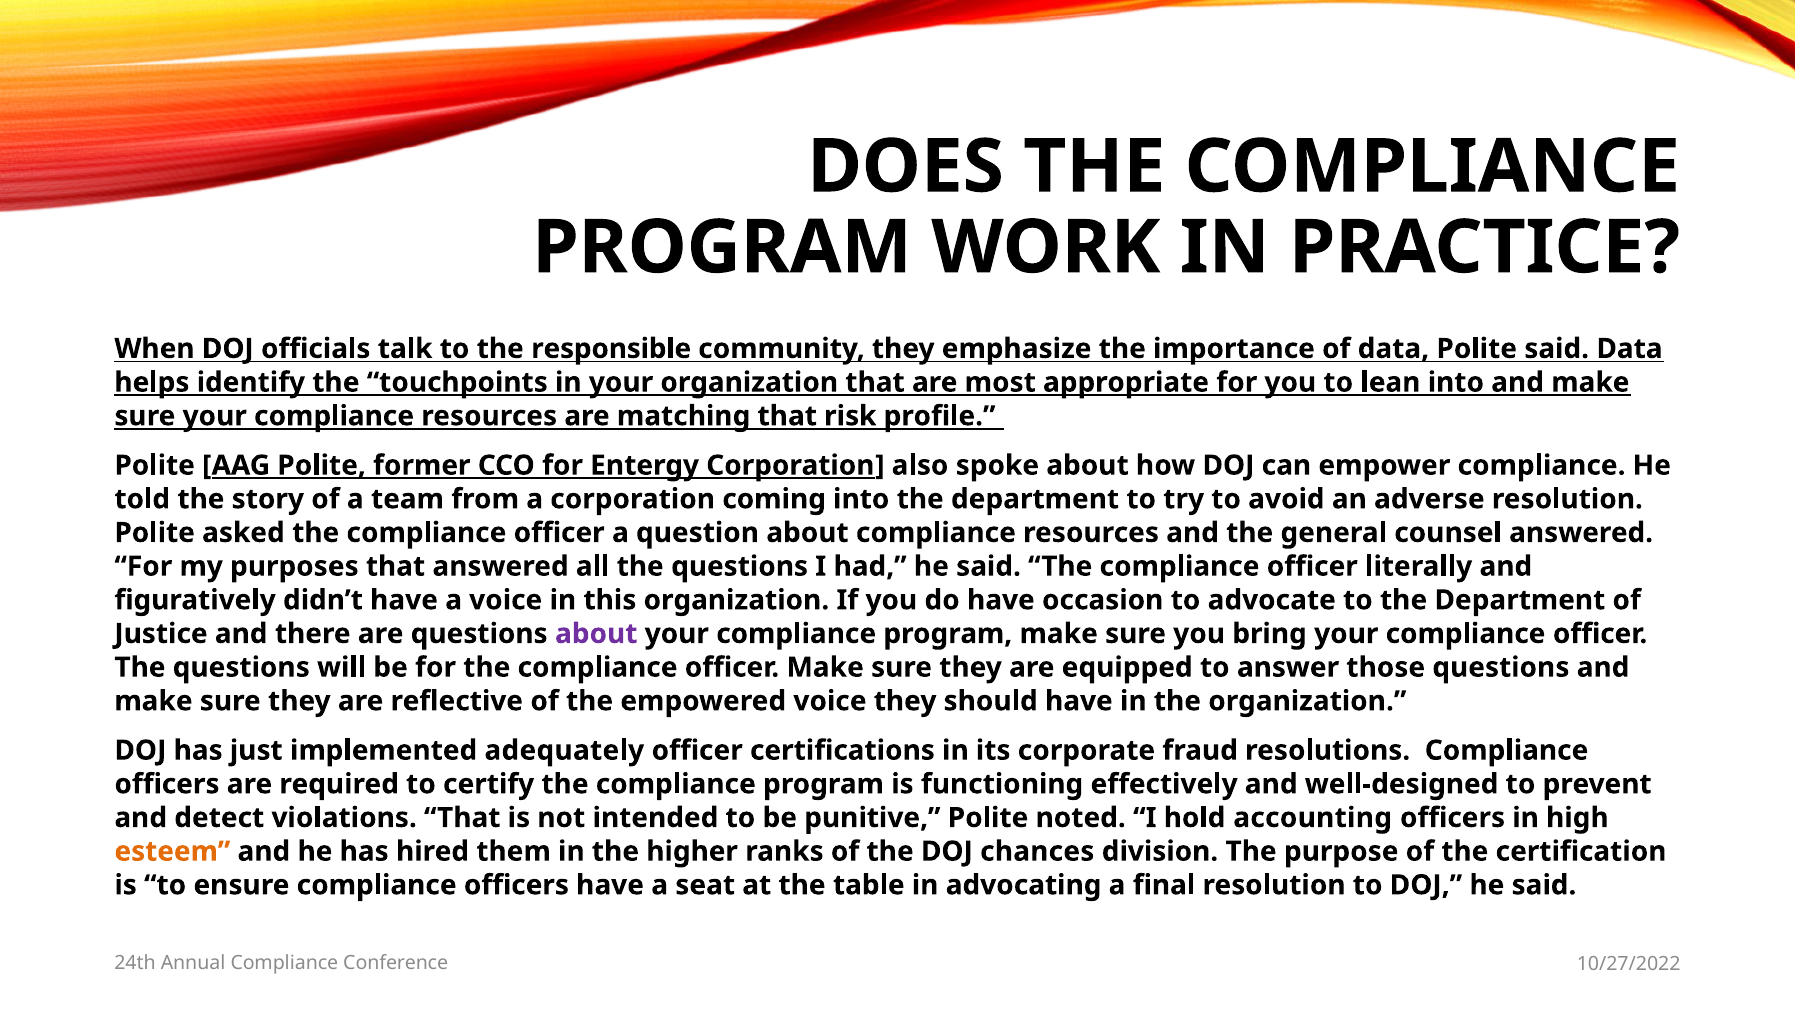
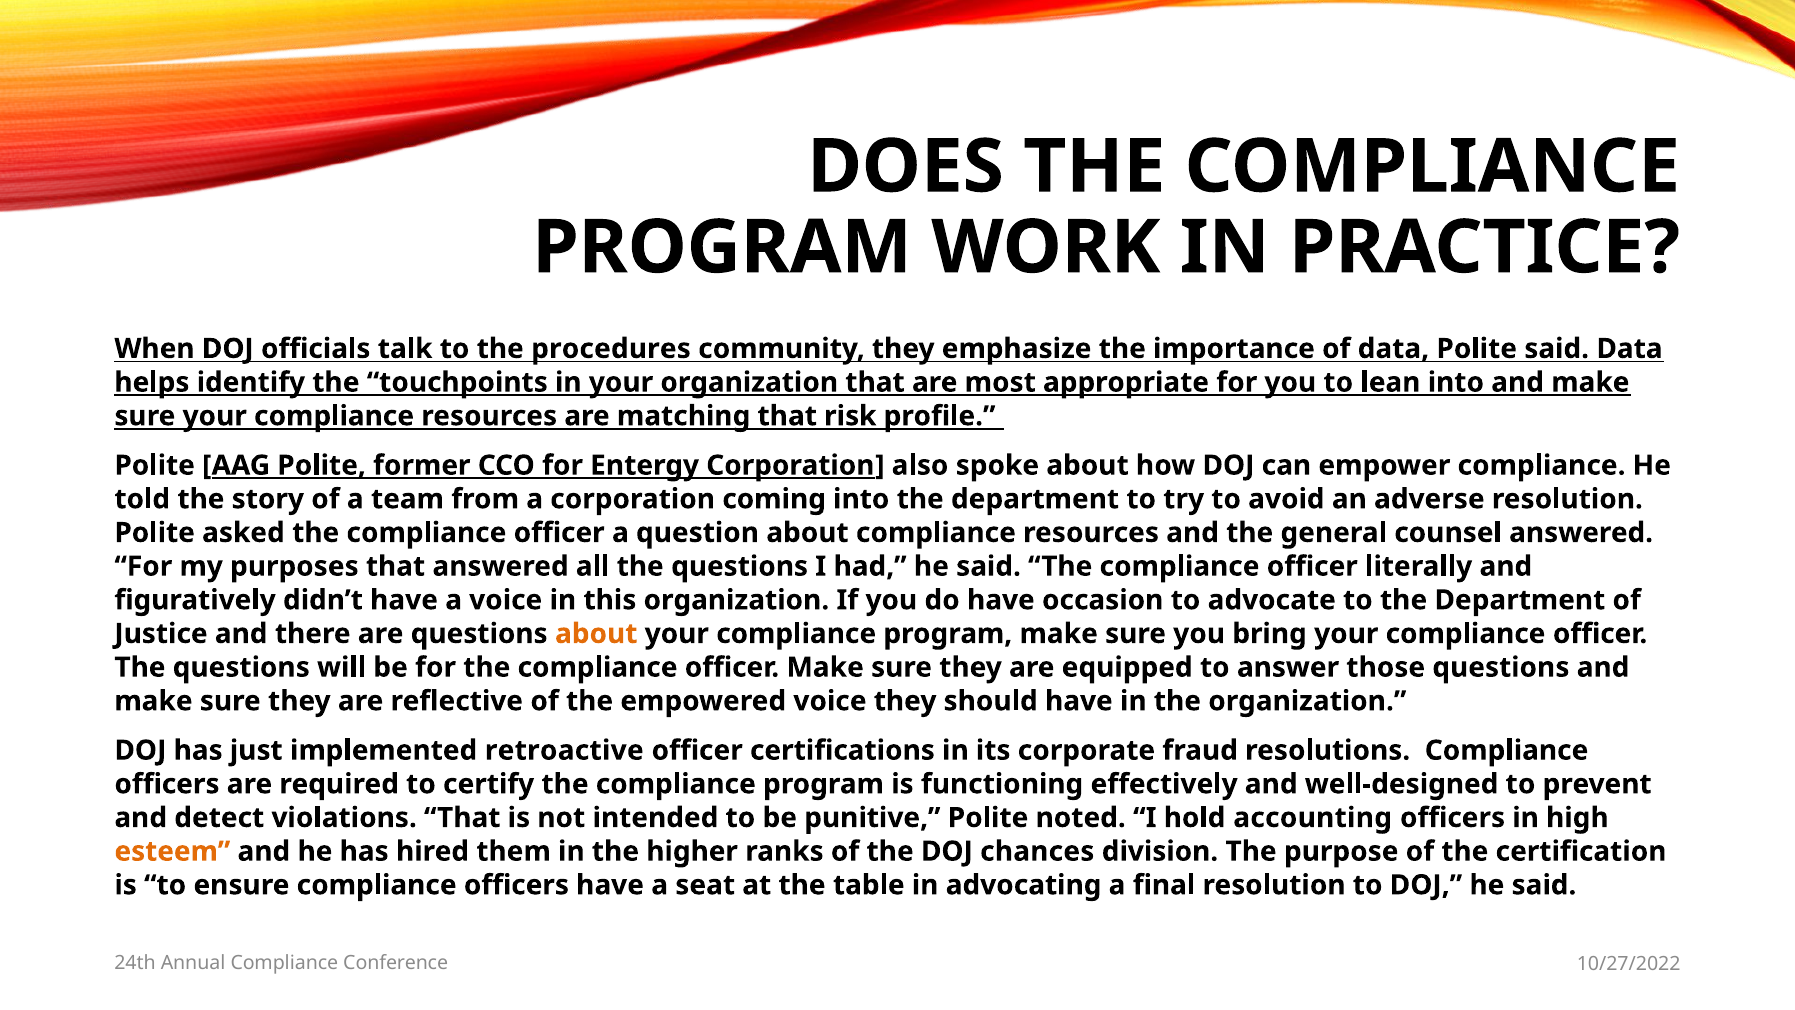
responsible: responsible -> procedures
about at (596, 634) colour: purple -> orange
adequately: adequately -> retroactive
